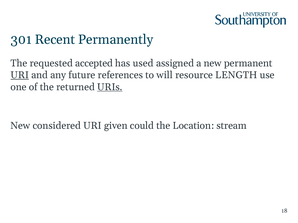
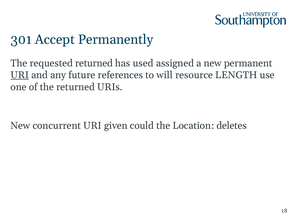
Recent: Recent -> Accept
requested accepted: accepted -> returned
URIs underline: present -> none
considered: considered -> concurrent
stream: stream -> deletes
